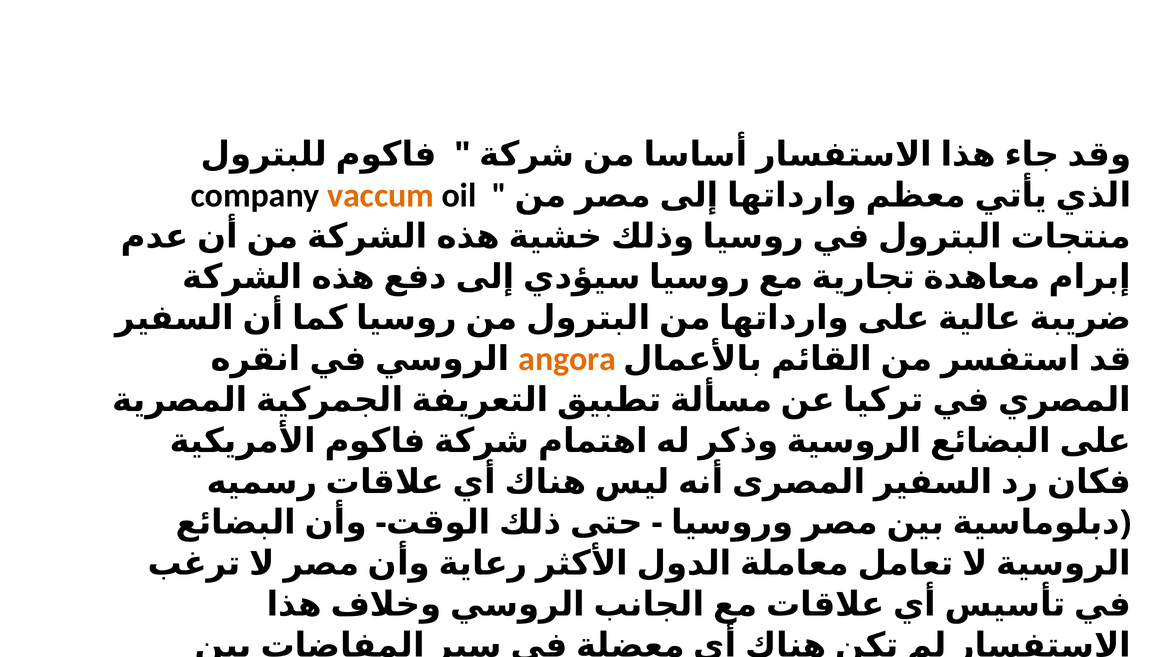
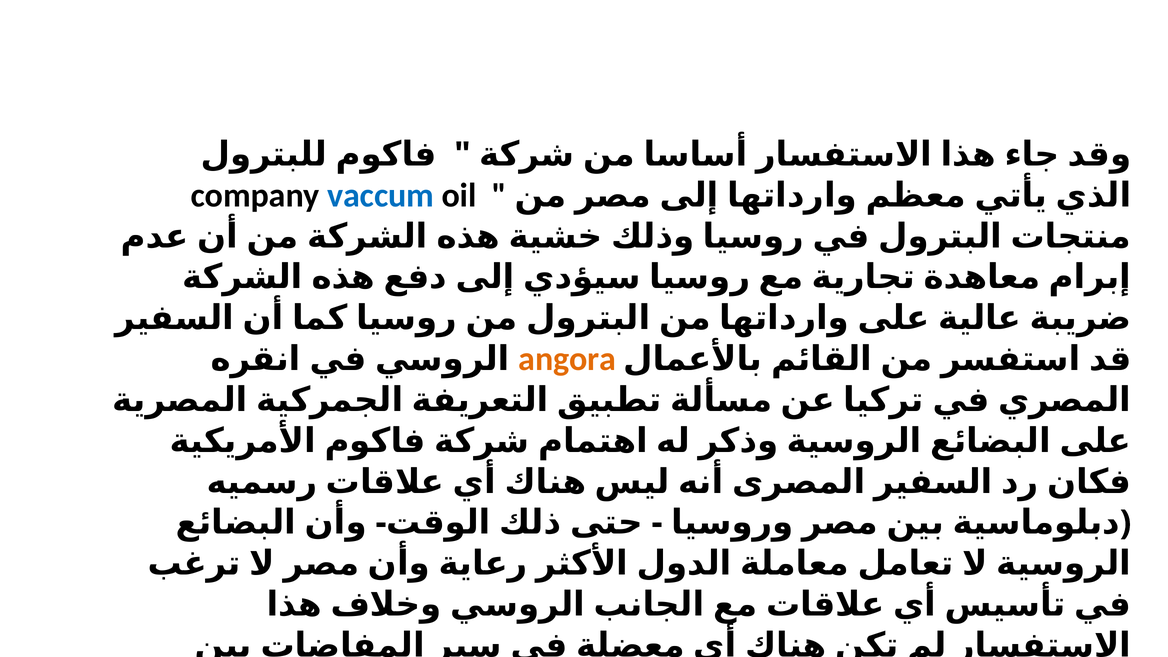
vaccum colour: orange -> blue
